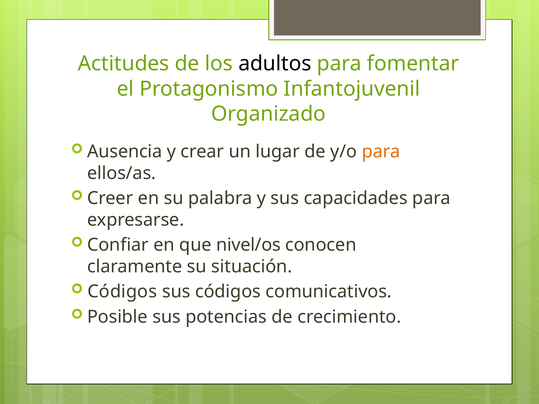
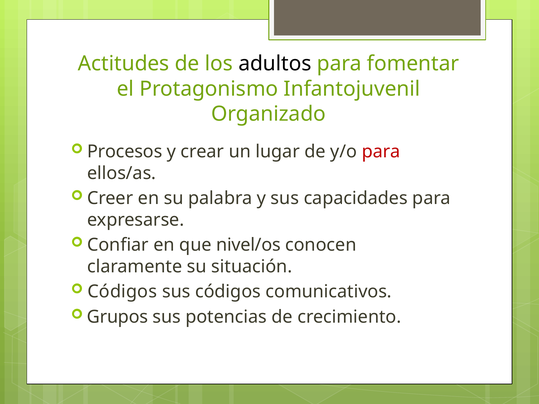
Ausencia: Ausencia -> Procesos
para at (381, 152) colour: orange -> red
Posible: Posible -> Grupos
